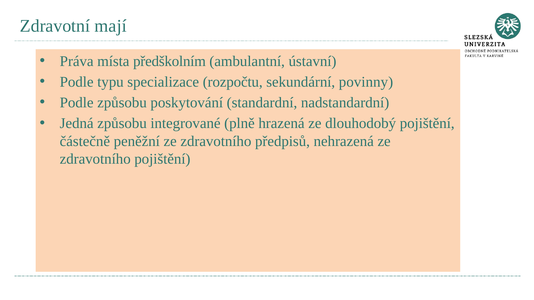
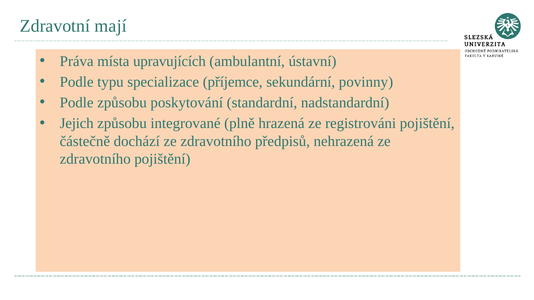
předškolním: předškolním -> upravujících
rozpočtu: rozpočtu -> příjemce
Jedná: Jedná -> Jejich
dlouhodobý: dlouhodobý -> registrováni
peněžní: peněžní -> dochází
